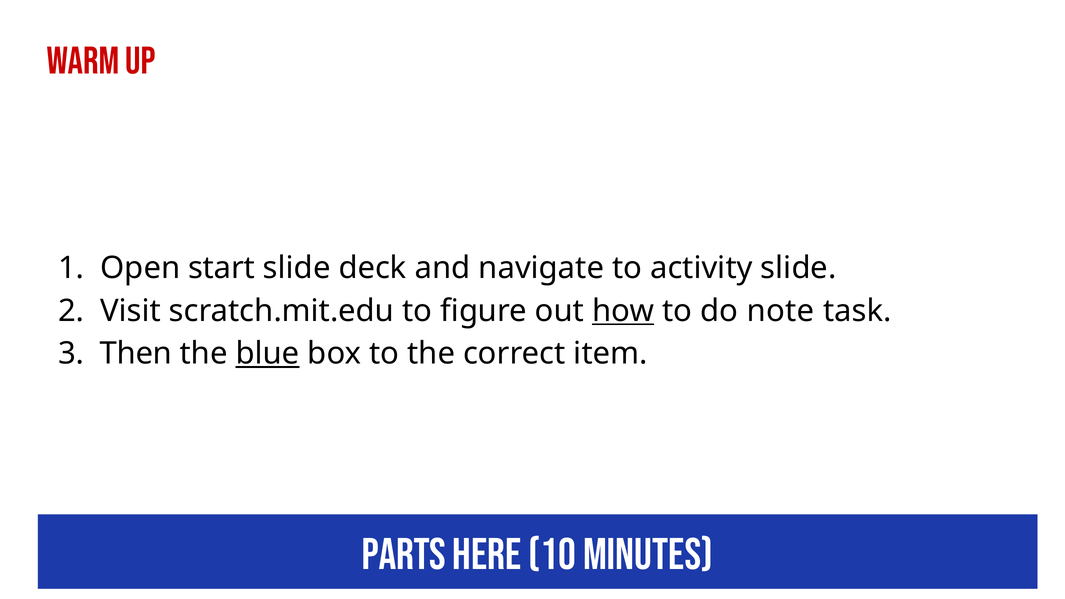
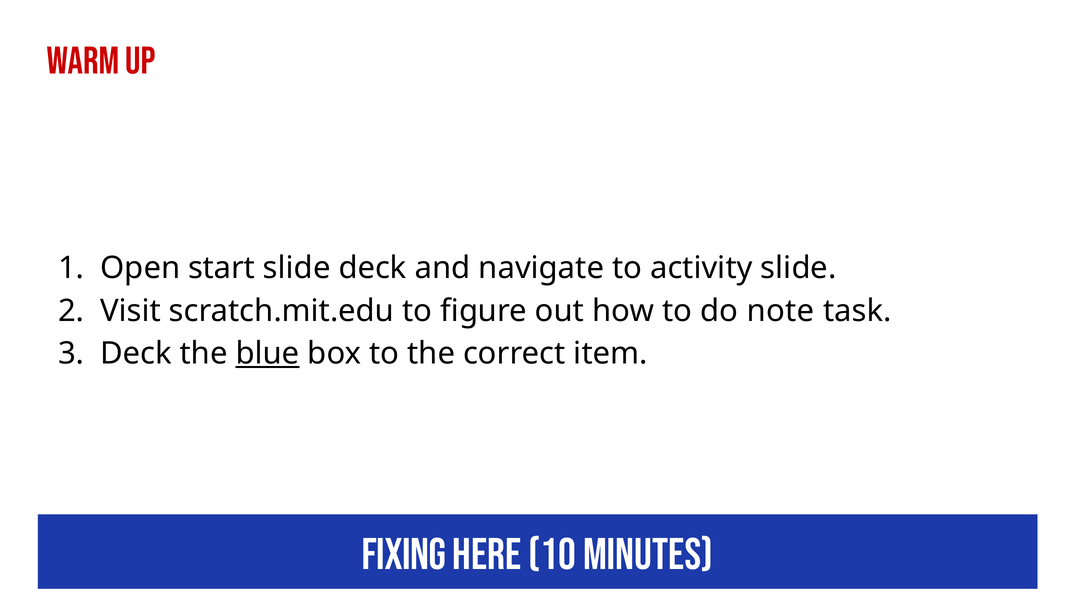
how underline: present -> none
Then at (136, 354): Then -> Deck
Parts: Parts -> Fixing
